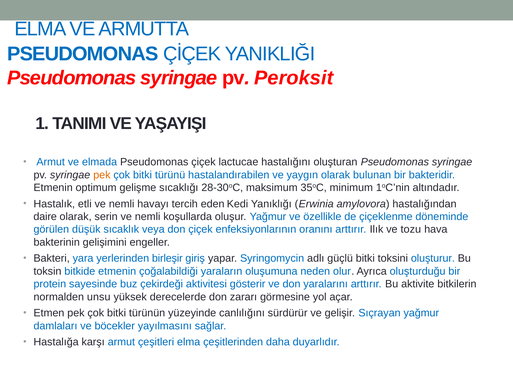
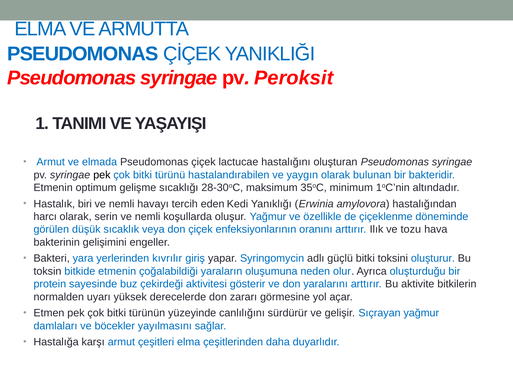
pek at (102, 175) colour: orange -> black
etli: etli -> biri
daire: daire -> harcı
birleşir: birleşir -> kıvrılır
unsu: unsu -> uyarı
